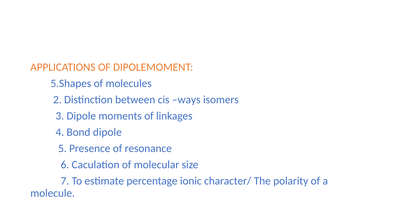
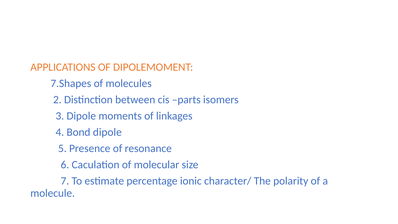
5.Shapes: 5.Shapes -> 7.Shapes
ways: ways -> parts
